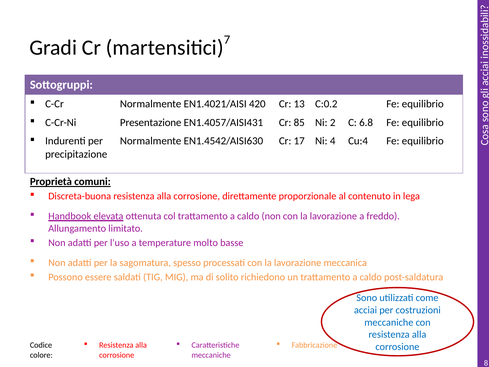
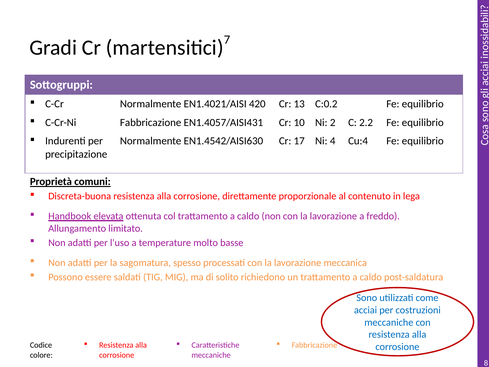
C-Cr-Ni Presentazione: Presentazione -> Fabbricazione
85: 85 -> 10
6.8: 6.8 -> 2.2
